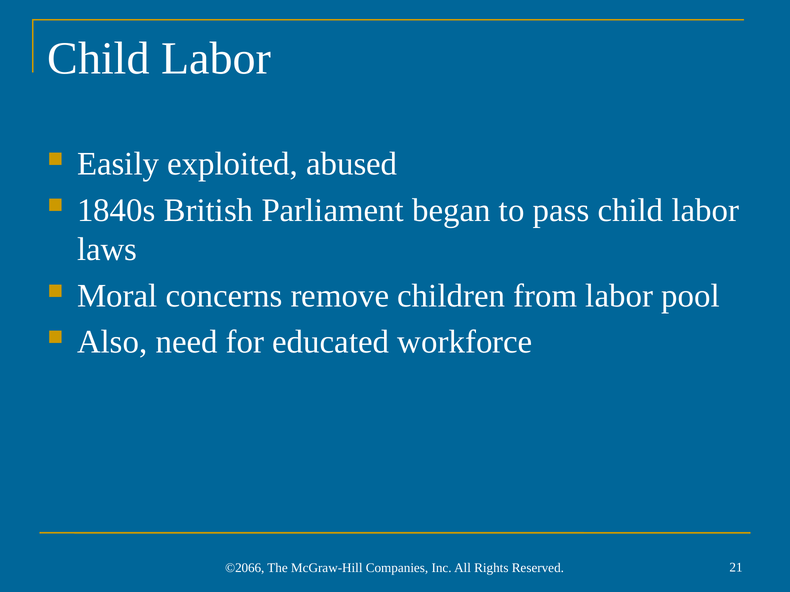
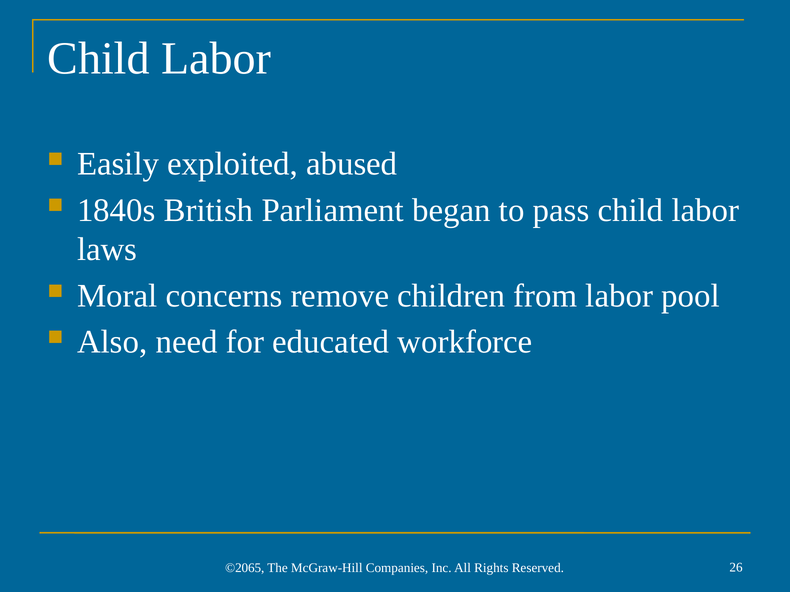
©2066: ©2066 -> ©2065
21: 21 -> 26
